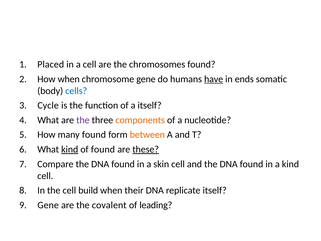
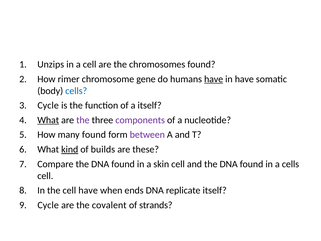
Placed: Placed -> Unzips
How when: when -> rimer
in ends: ends -> have
What at (48, 120) underline: none -> present
components colour: orange -> purple
between colour: orange -> purple
of found: found -> builds
these underline: present -> none
a kind: kind -> cells
cell build: build -> have
their: their -> ends
Gene at (48, 205): Gene -> Cycle
leading: leading -> strands
